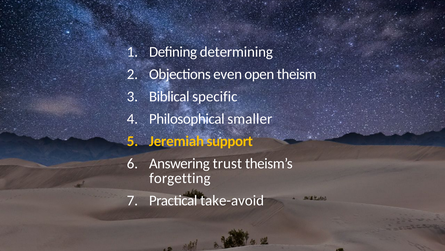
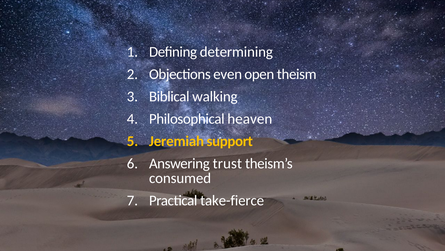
specific: specific -> walking
smaller: smaller -> heaven
forgetting: forgetting -> consumed
take-avoid: take-avoid -> take-fierce
